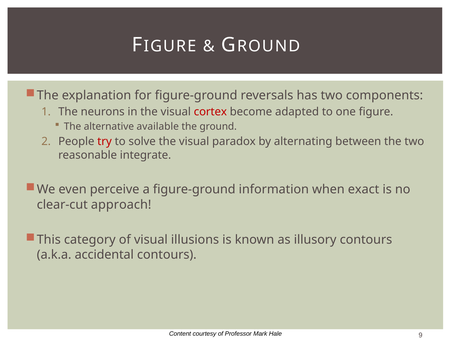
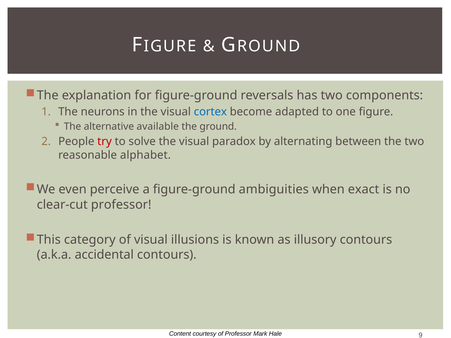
cortex colour: red -> blue
integrate: integrate -> alphabet
information: information -> ambiguities
clear-cut approach: approach -> professor
